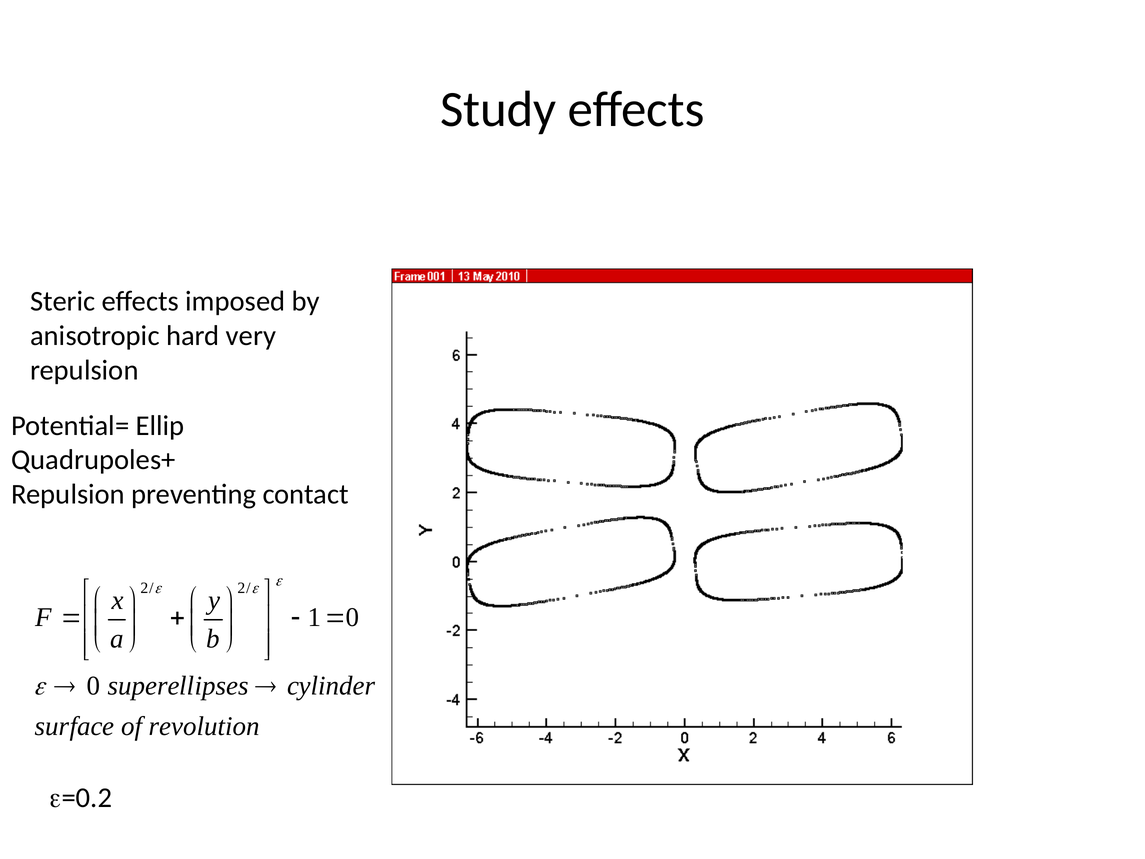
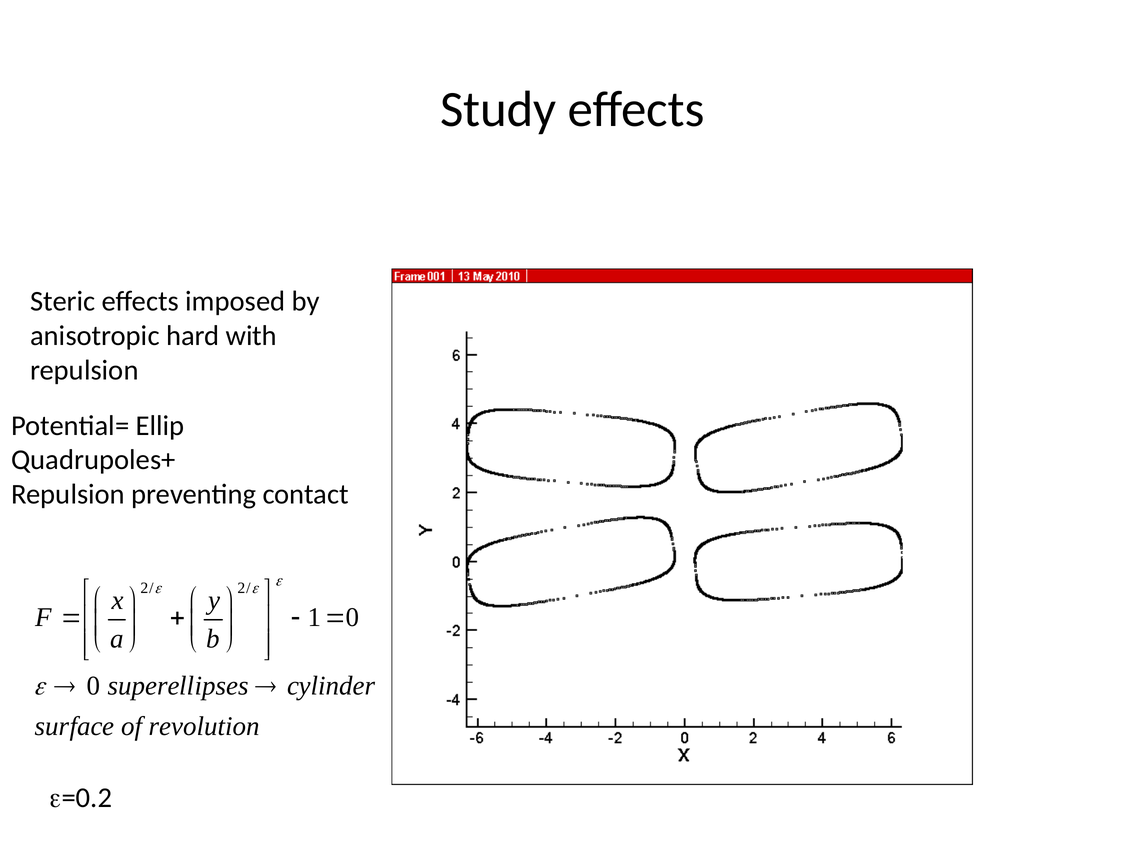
very: very -> with
